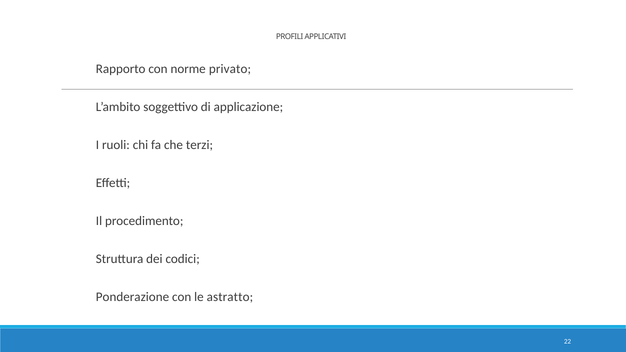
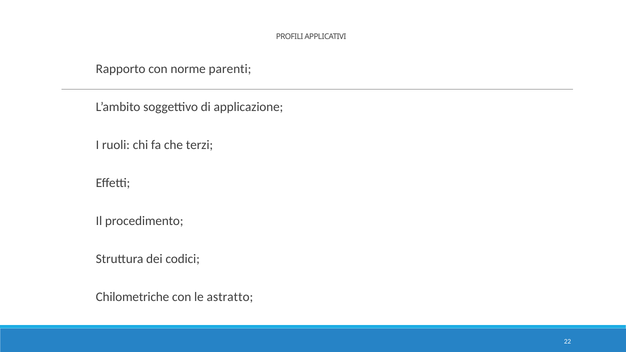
privato: privato -> parenti
Ponderazione: Ponderazione -> Chilometriche
